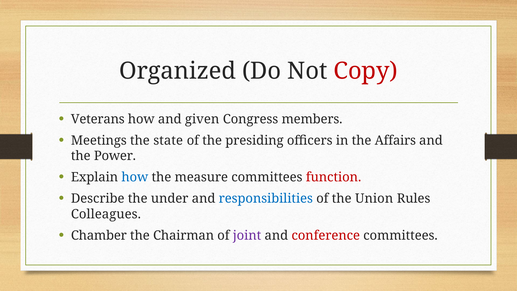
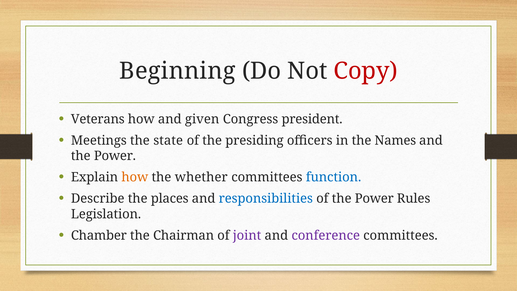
Organized: Organized -> Beginning
members: members -> president
Affairs: Affairs -> Names
how at (135, 177) colour: blue -> orange
measure: measure -> whether
function colour: red -> blue
under: under -> places
of the Union: Union -> Power
Colleagues: Colleagues -> Legislation
conference colour: red -> purple
